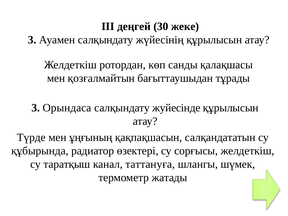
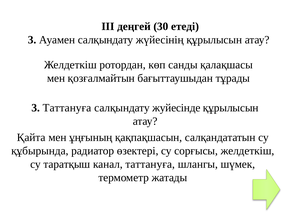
жеке: жеке -> етеді
3 Орындаса: Орындаса -> Таттануға
Түрде: Түрде -> Қайта
